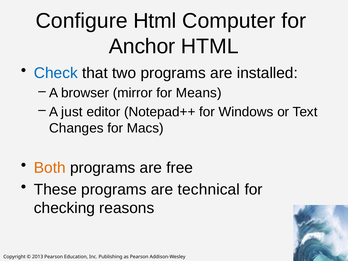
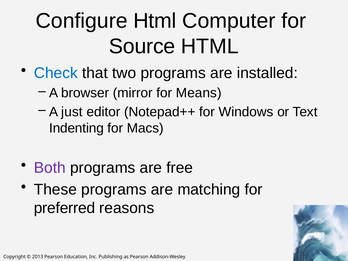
Anchor: Anchor -> Source
Changes: Changes -> Indenting
Both colour: orange -> purple
technical: technical -> matching
checking: checking -> preferred
